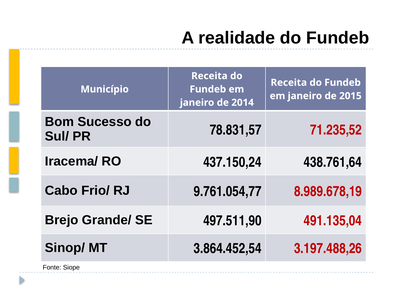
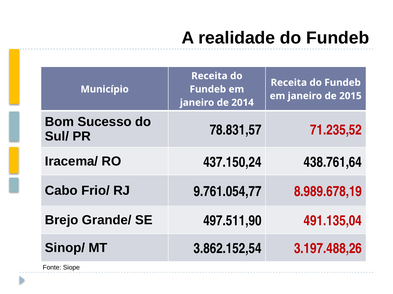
3.864.452,54: 3.864.452,54 -> 3.862.152,54
